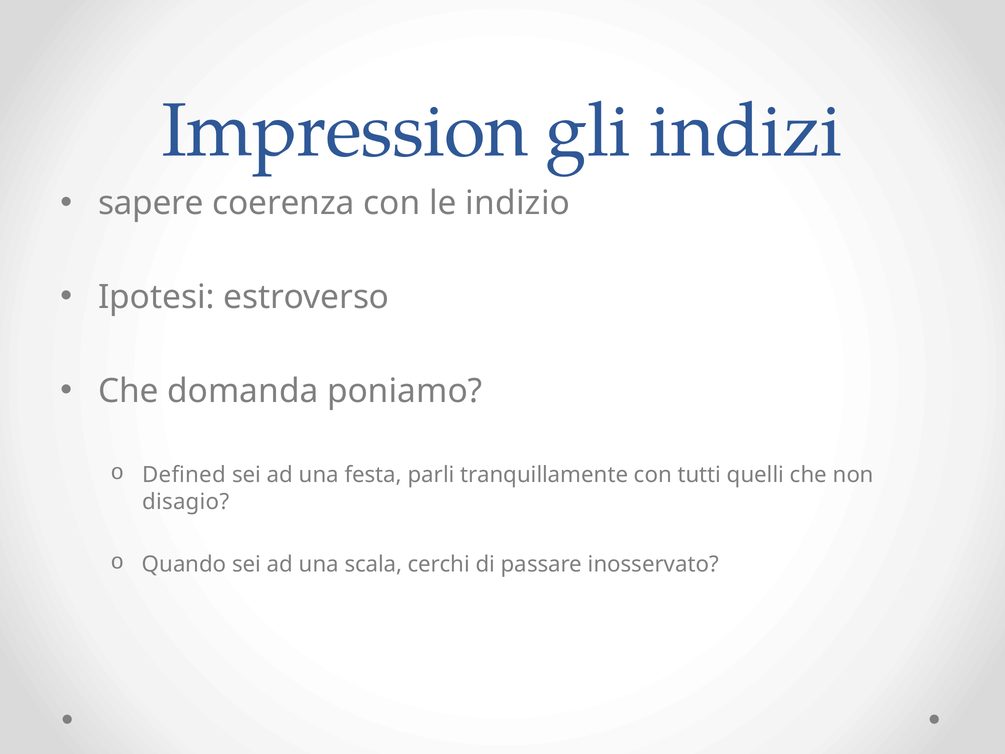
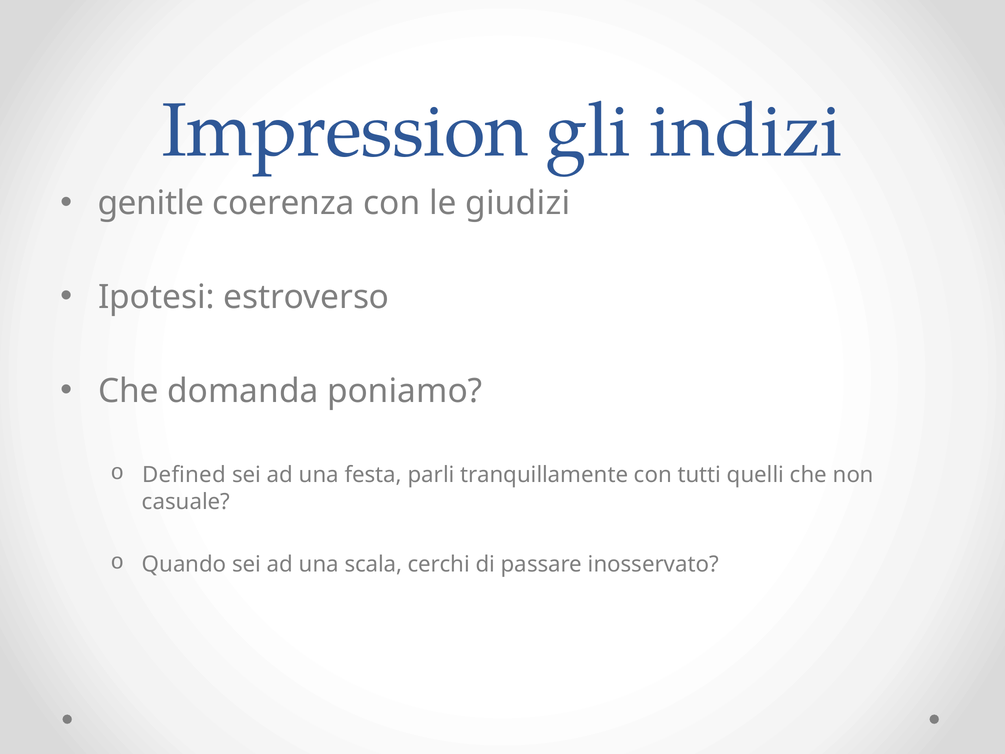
sapere: sapere -> genitle
indizio: indizio -> giudizi
disagio: disagio -> casuale
